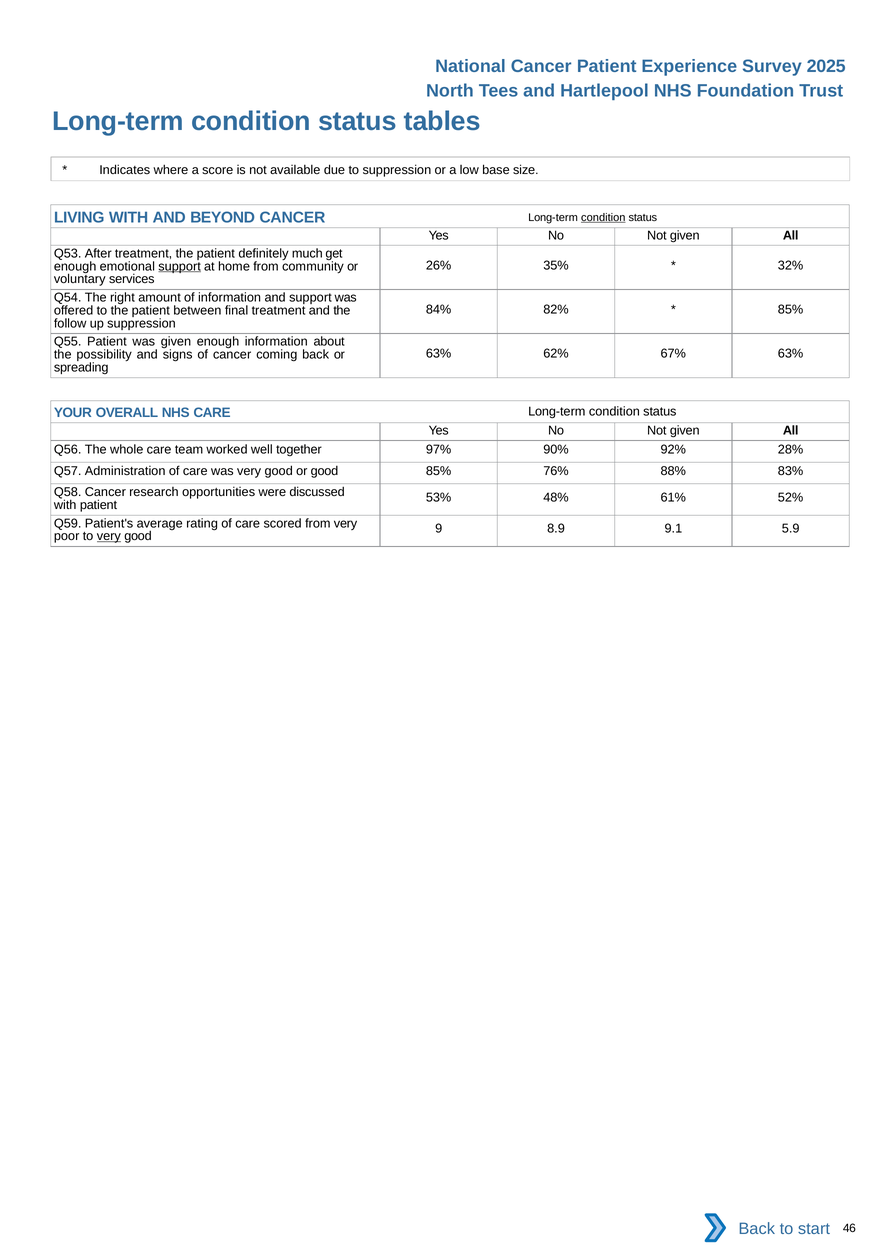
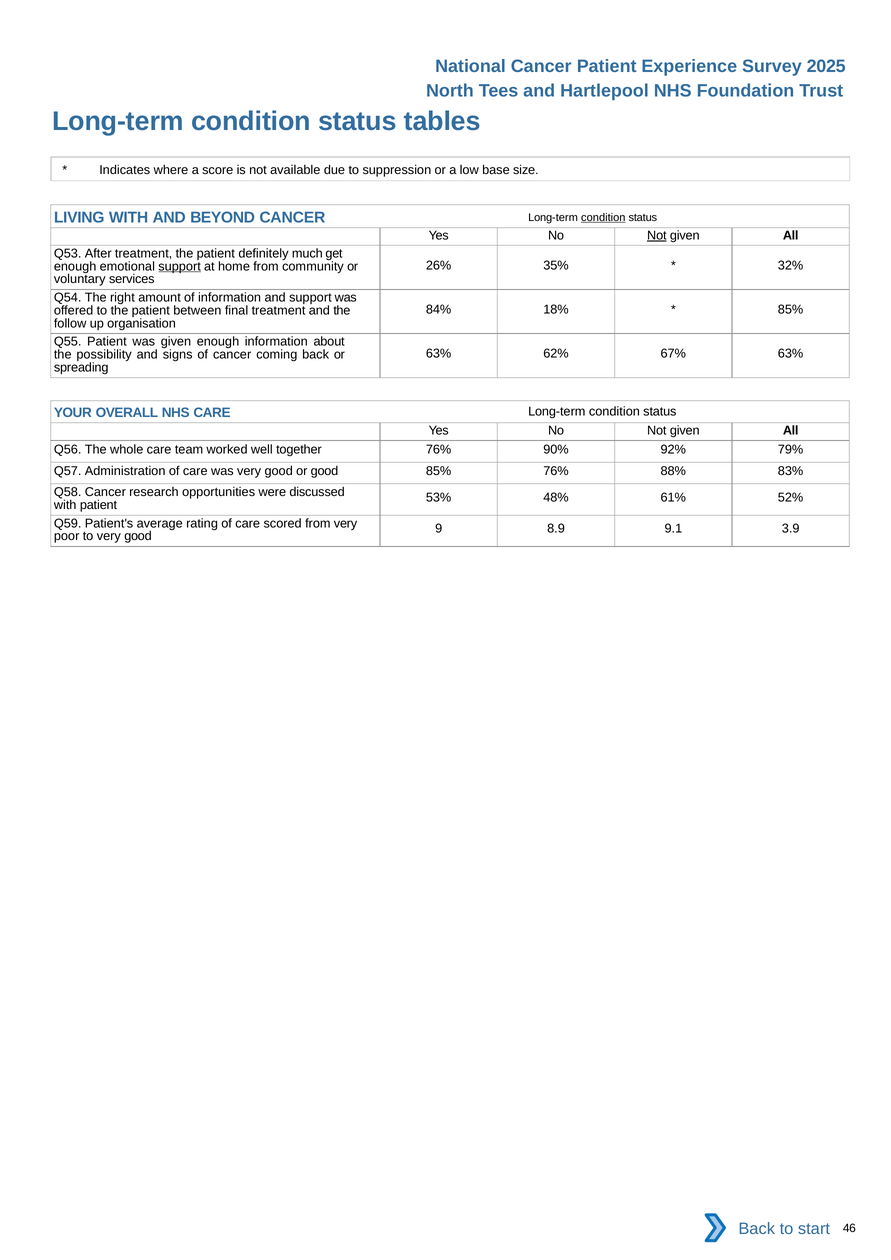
Not at (657, 236) underline: none -> present
82%: 82% -> 18%
up suppression: suppression -> organisation
together 97%: 97% -> 76%
28%: 28% -> 79%
5.9: 5.9 -> 3.9
very at (109, 537) underline: present -> none
